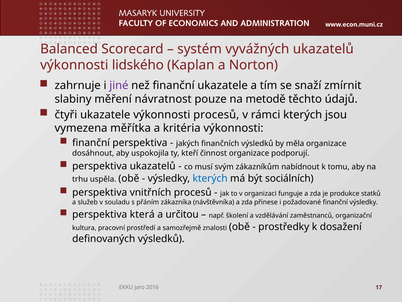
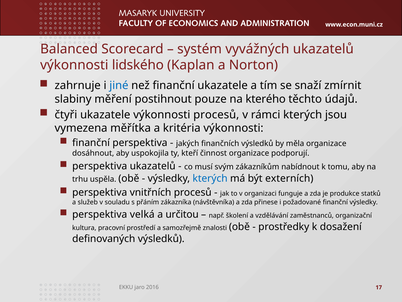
jiné colour: purple -> blue
návratnost: návratnost -> postihnout
metodě: metodě -> kterého
sociálních: sociálních -> externích
která: která -> velká
